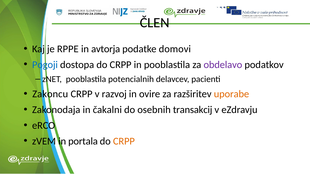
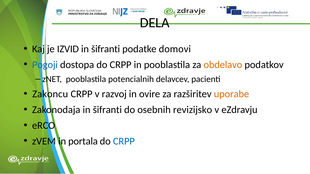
ČLEN: ČLEN -> DELA
RPPE: RPPE -> IZVID
avtorja at (106, 49): avtorja -> šifranti
obdelavo colour: purple -> orange
Zakonodaja in čakalni: čakalni -> šifranti
transakcij: transakcij -> revizijsko
CRPP at (124, 141) colour: orange -> blue
